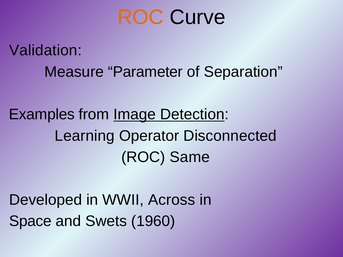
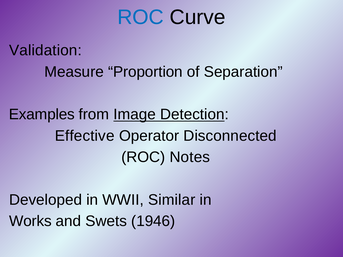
ROC at (141, 17) colour: orange -> blue
Parameter: Parameter -> Proportion
Learning: Learning -> Effective
Same: Same -> Notes
Across: Across -> Similar
Space: Space -> Works
1960: 1960 -> 1946
